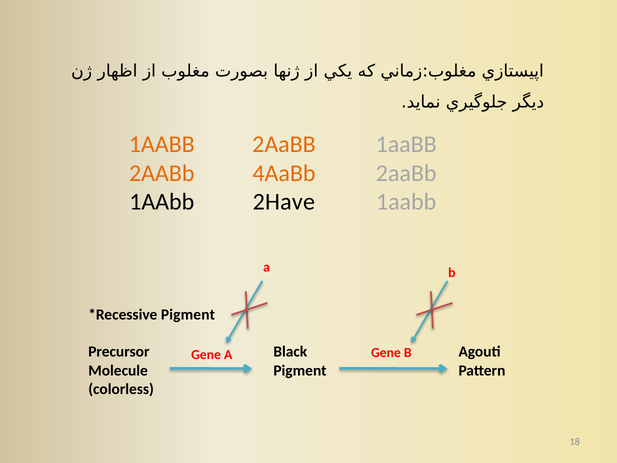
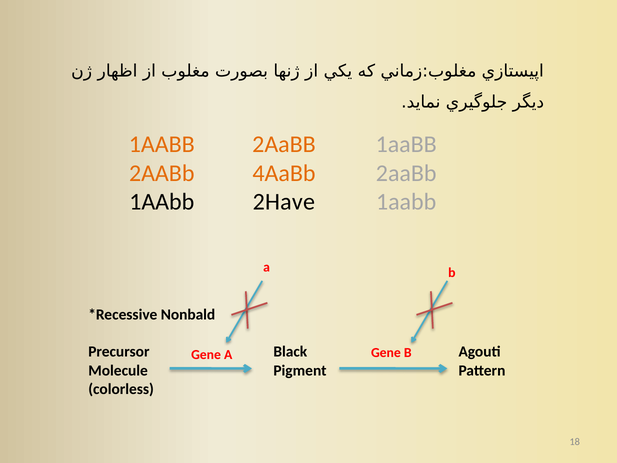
Pigment at (188, 315): Pigment -> Nonbald
